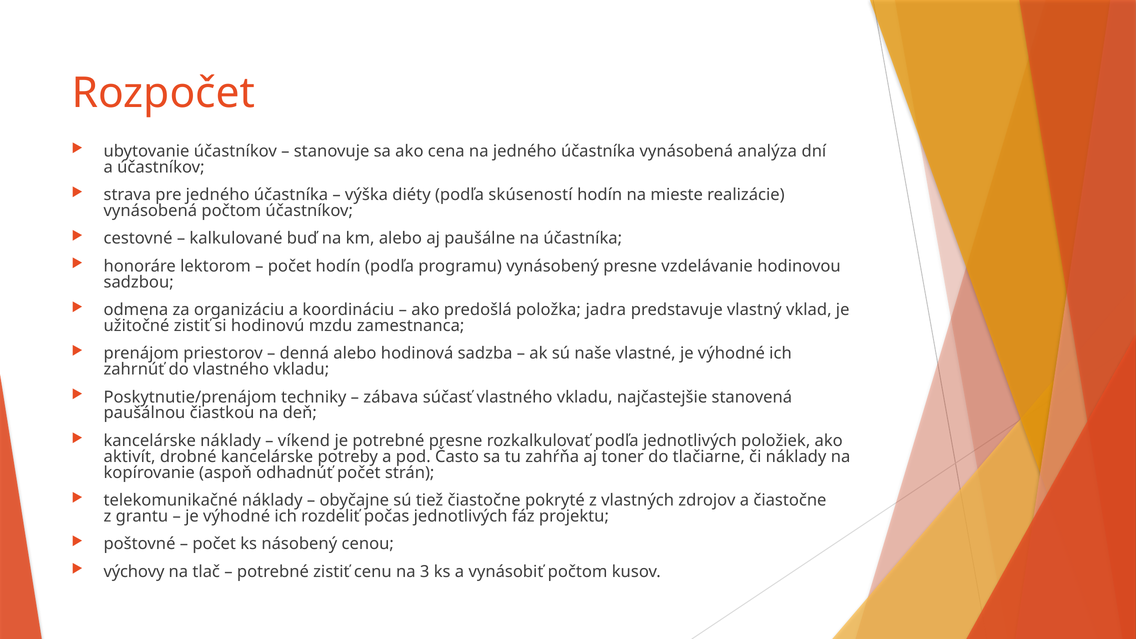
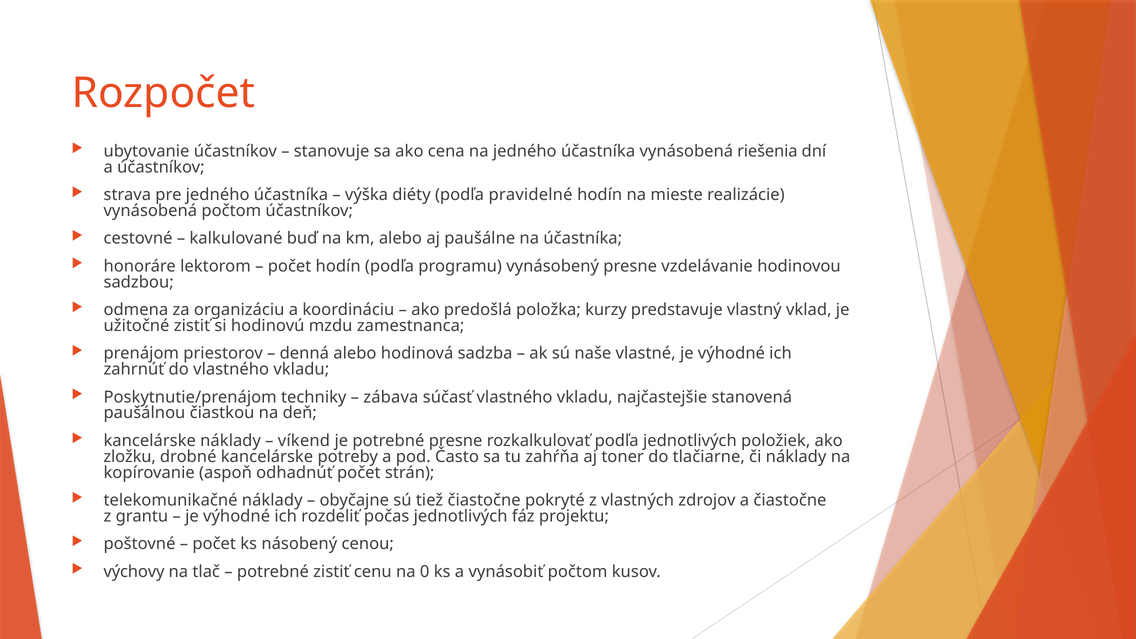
analýza: analýza -> riešenia
skúseností: skúseností -> pravidelné
jadra: jadra -> kurzy
aktivít: aktivít -> zložku
3: 3 -> 0
